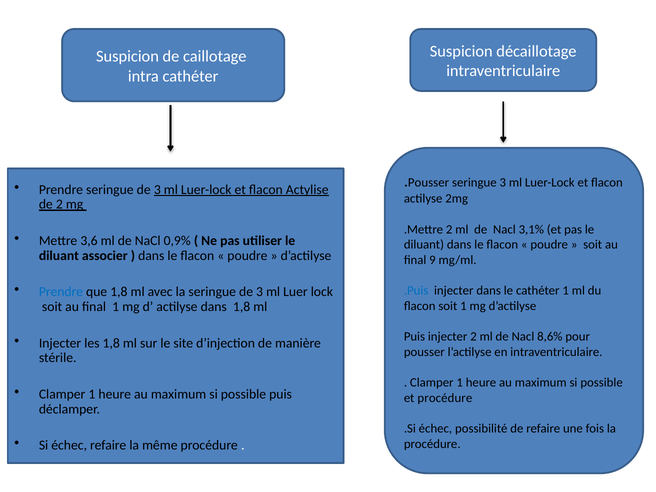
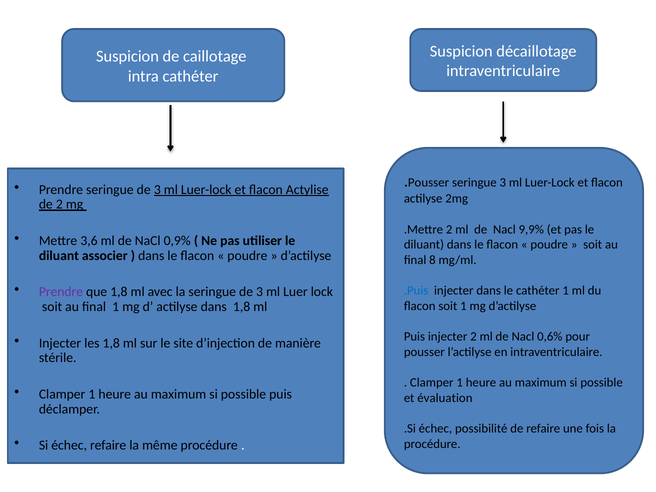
3,1%: 3,1% -> 9,9%
9: 9 -> 8
Prendre at (61, 292) colour: blue -> purple
8,6%: 8,6% -> 0,6%
et procédure: procédure -> évaluation
